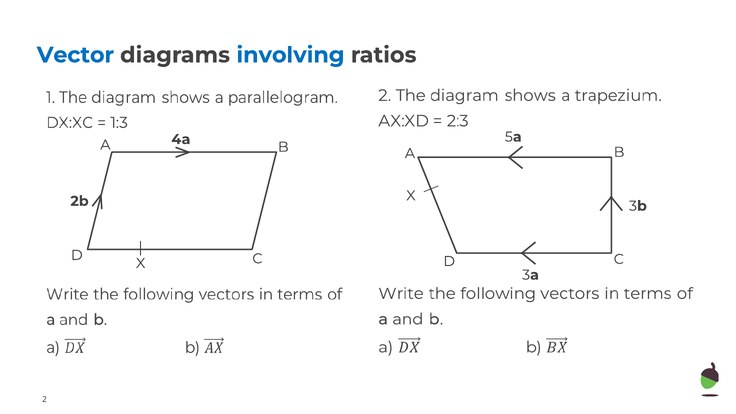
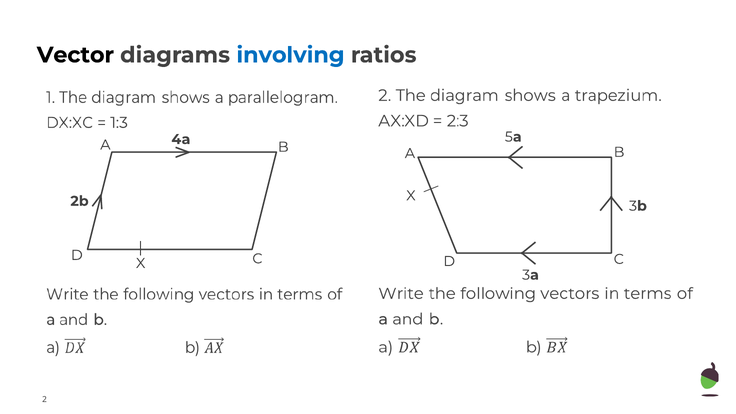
Vector colour: blue -> black
